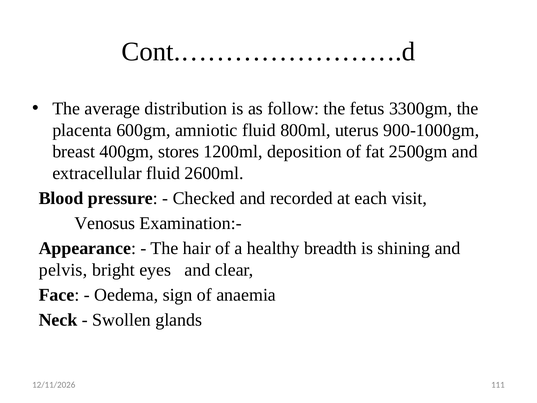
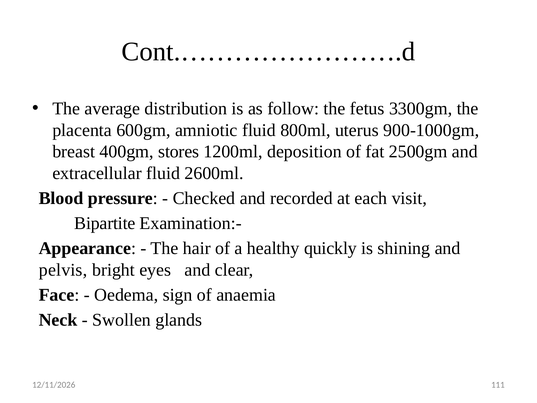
Venosus: Venosus -> Bipartite
breadth: breadth -> quickly
